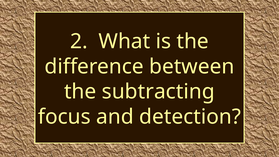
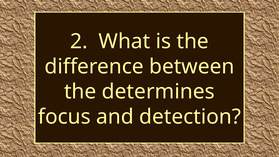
subtracting: subtracting -> determines
